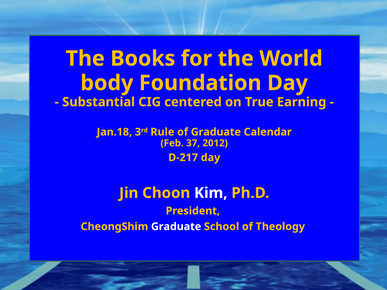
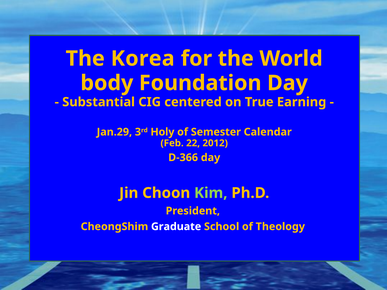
Books: Books -> Korea
Jan.18: Jan.18 -> Jan.29
Rule: Rule -> Holy
of Graduate: Graduate -> Semester
37: 37 -> 22
D-217: D-217 -> D-366
Kim colour: white -> light green
